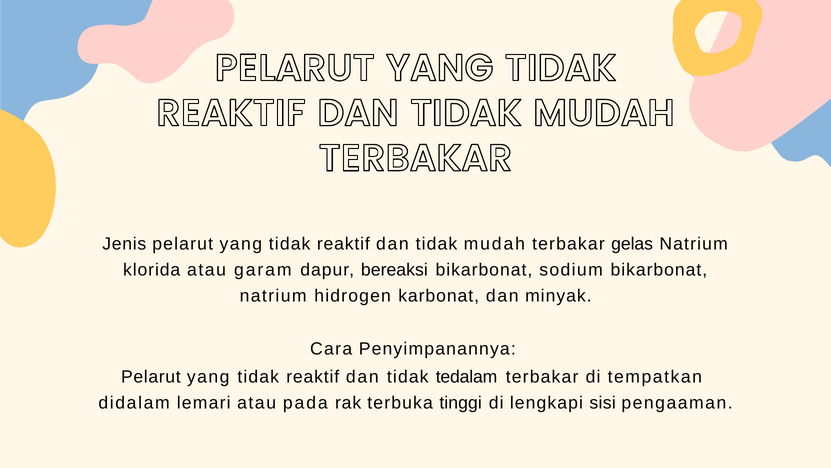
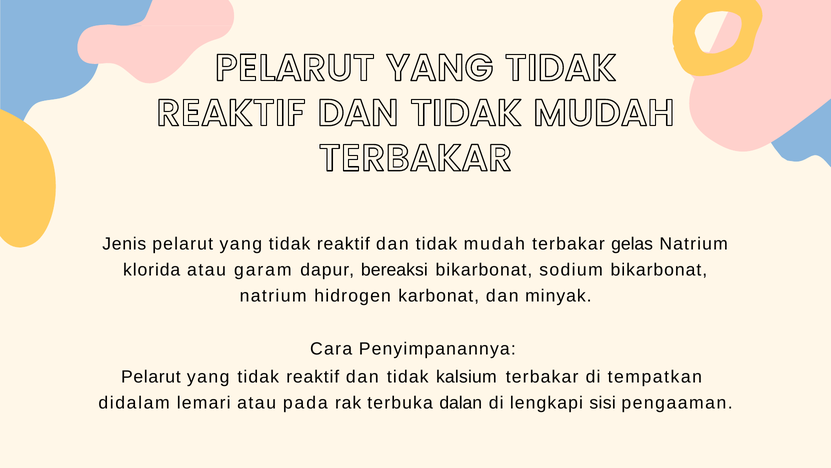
tedalam: tedalam -> kalsium
tinggi: tinggi -> dalan
